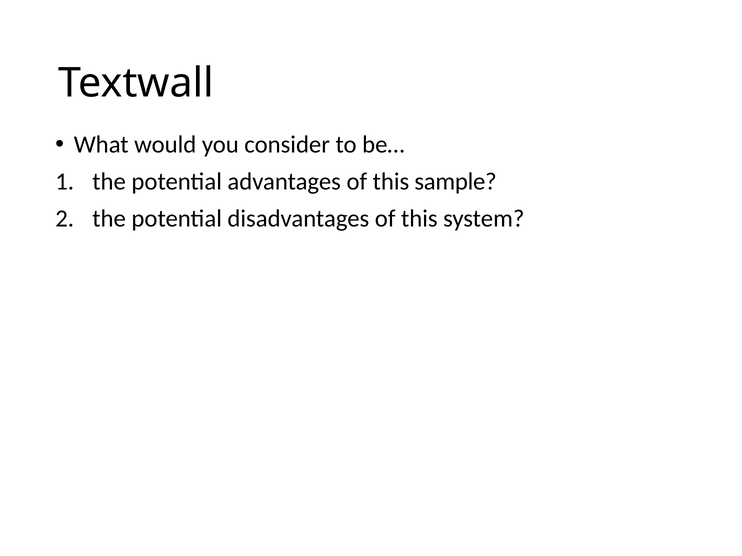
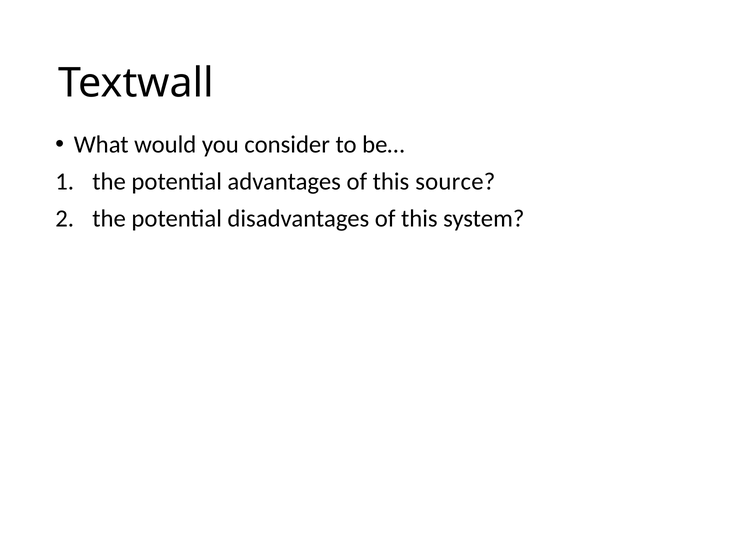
sample: sample -> source
